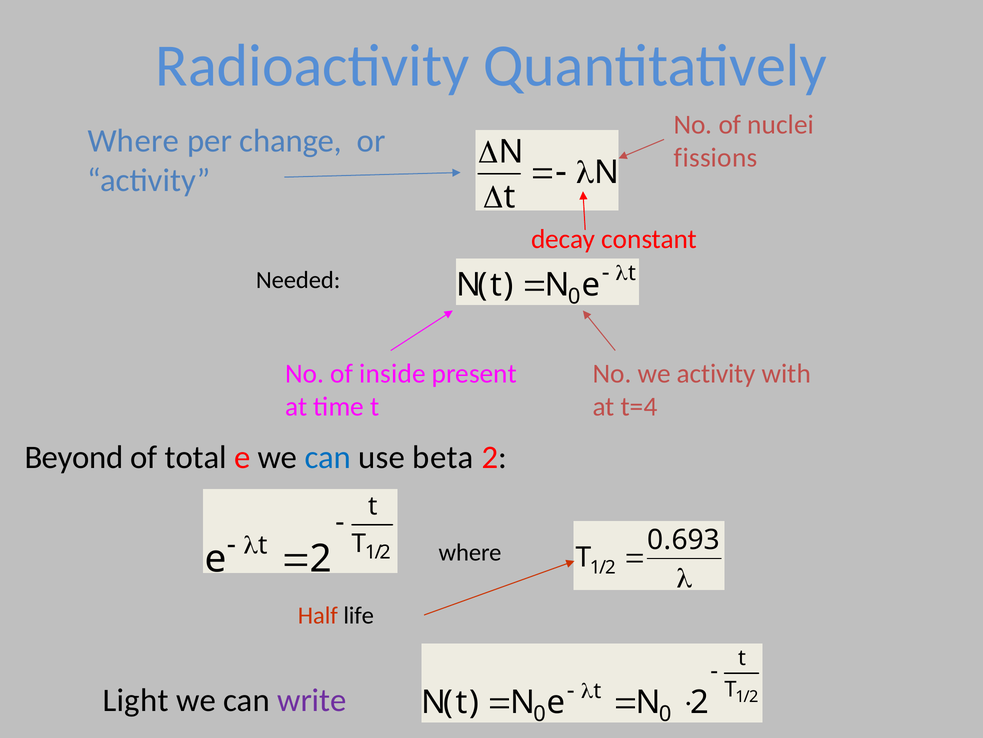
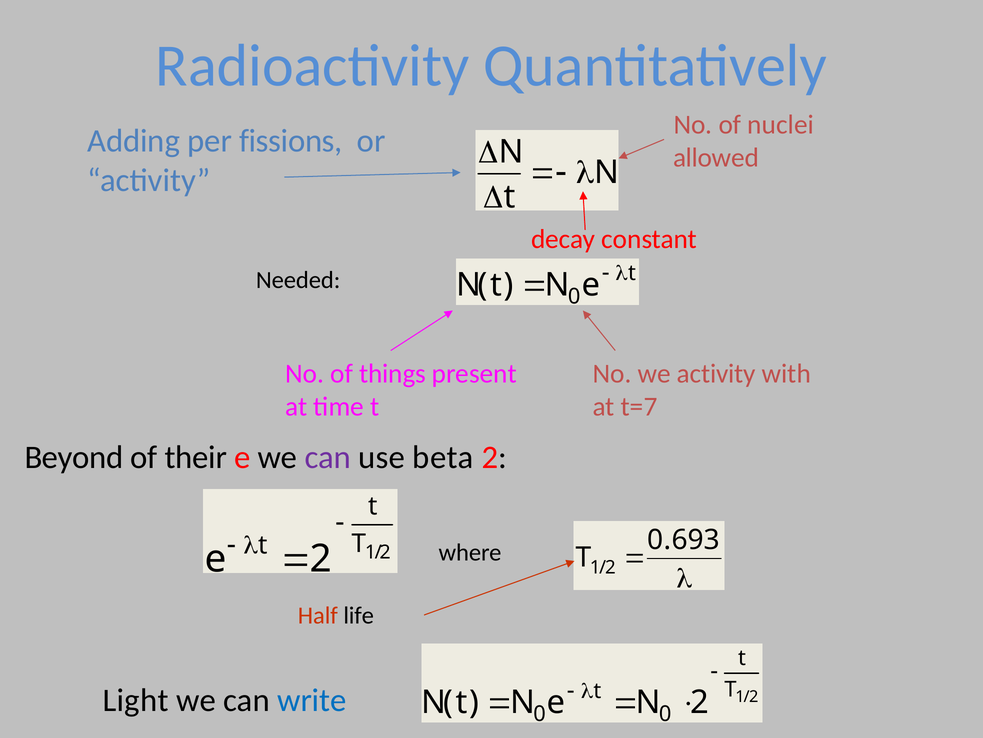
Where at (133, 141): Where -> Adding
change: change -> fissions
fissions: fissions -> allowed
inside: inside -> things
t=4: t=4 -> t=7
total: total -> their
can at (328, 457) colour: blue -> purple
write colour: purple -> blue
